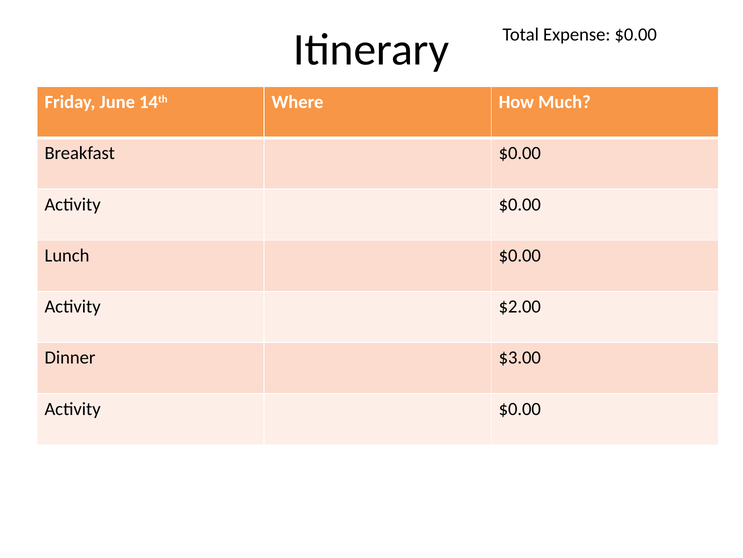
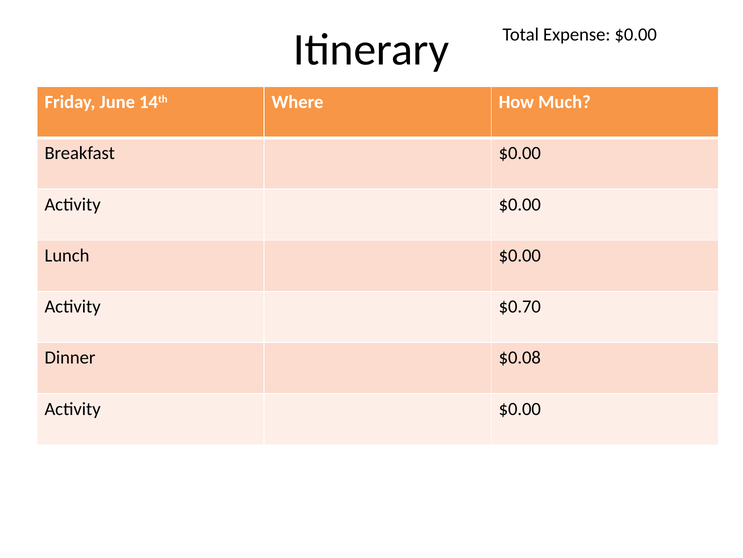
$2.00: $2.00 -> $0.70
$3.00: $3.00 -> $0.08
